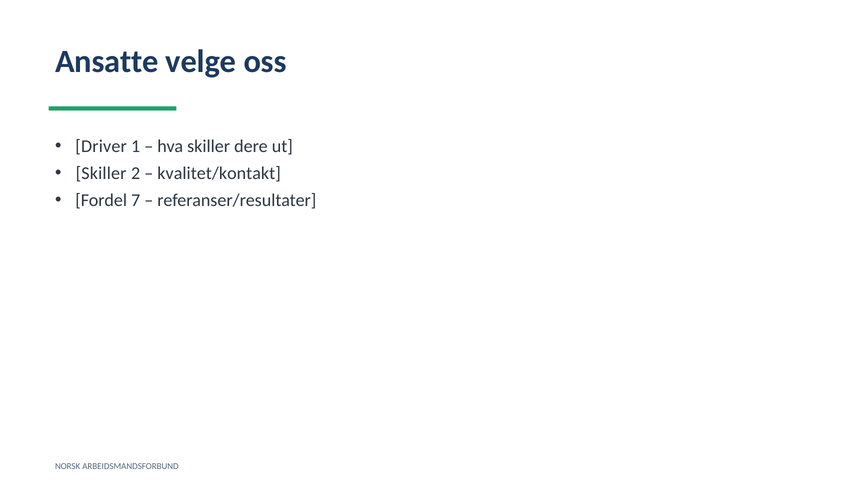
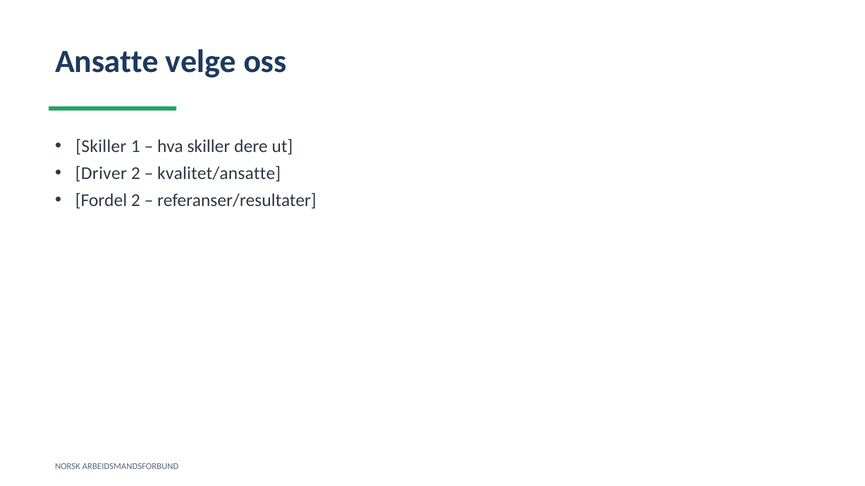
Driver at (101, 147): Driver -> Skiller
Skiller at (101, 174): Skiller -> Driver
kvalitet/kontakt: kvalitet/kontakt -> kvalitet/ansatte
Fordel 7: 7 -> 2
